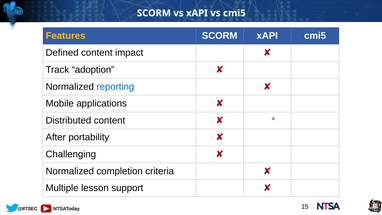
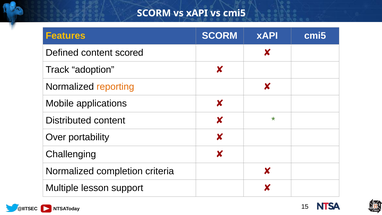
impact: impact -> scored
reporting colour: blue -> orange
After: After -> Over
